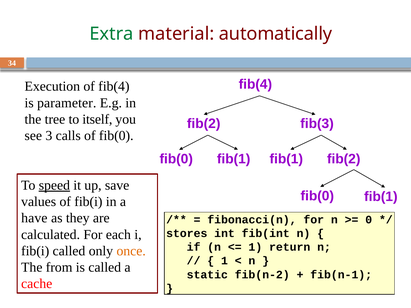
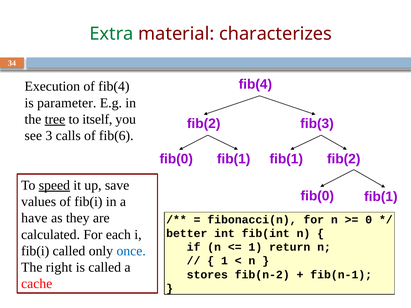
automatically: automatically -> characterizes
tree underline: none -> present
of fib(0: fib(0 -> fib(6
stores: stores -> better
once colour: orange -> blue
from: from -> right
static: static -> stores
